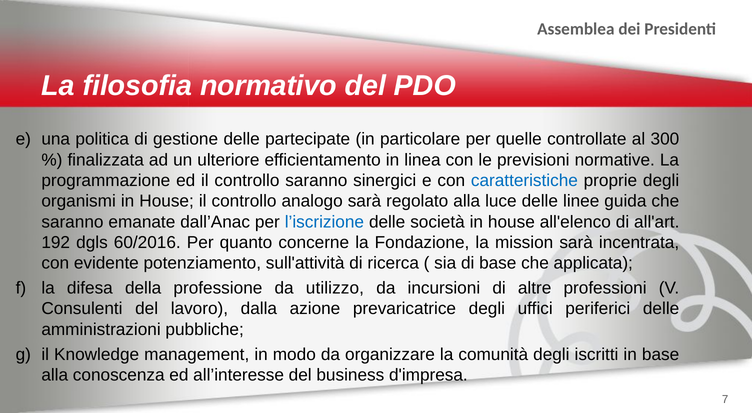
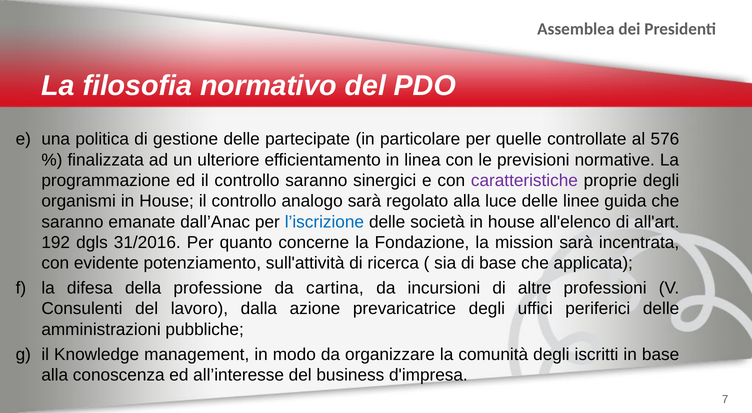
300: 300 -> 576
caratteristiche colour: blue -> purple
60/2016: 60/2016 -> 31/2016
utilizzo: utilizzo -> cartina
